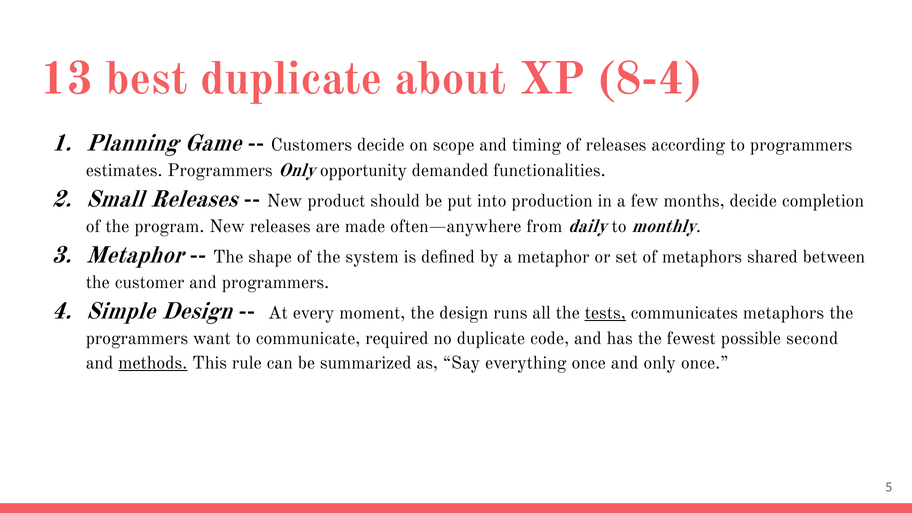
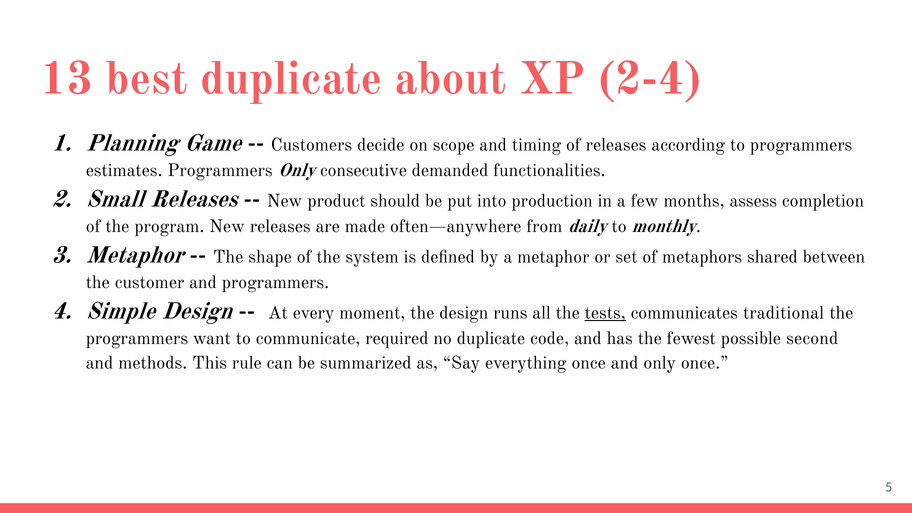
8-4: 8-4 -> 2-4
opportunity: opportunity -> consecutive
months decide: decide -> assess
communicates metaphors: metaphors -> traditional
methods underline: present -> none
